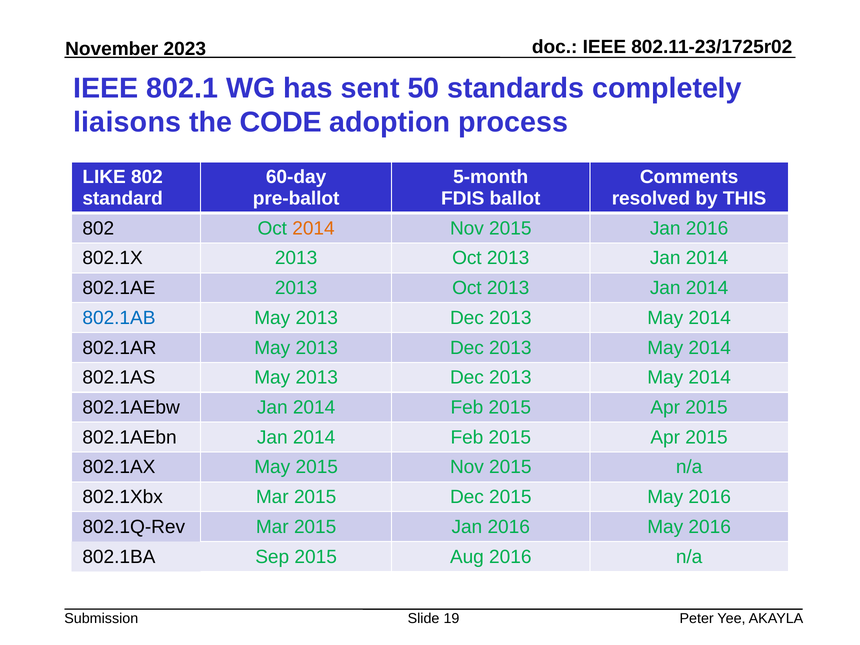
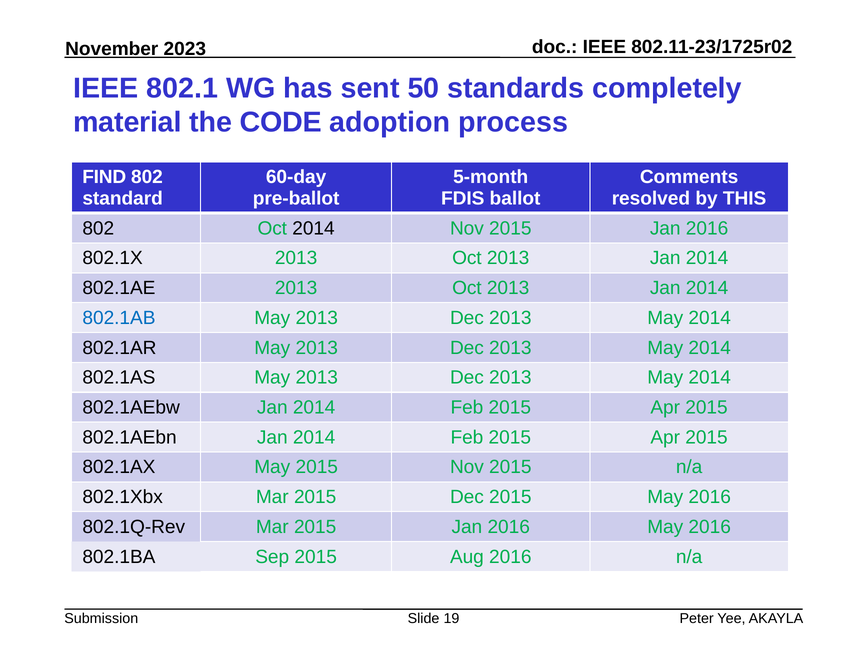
liaisons: liaisons -> material
LIKE: LIKE -> FIND
2014 at (313, 228) colour: orange -> black
